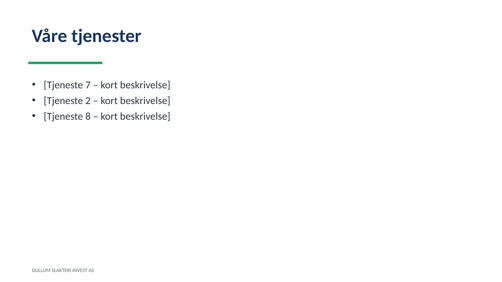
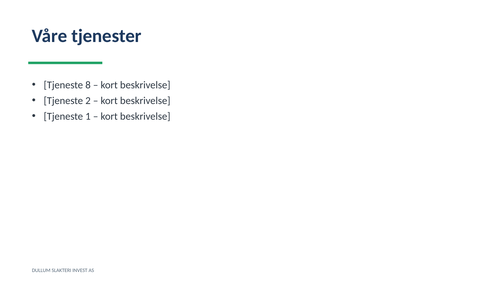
7: 7 -> 8
8: 8 -> 1
